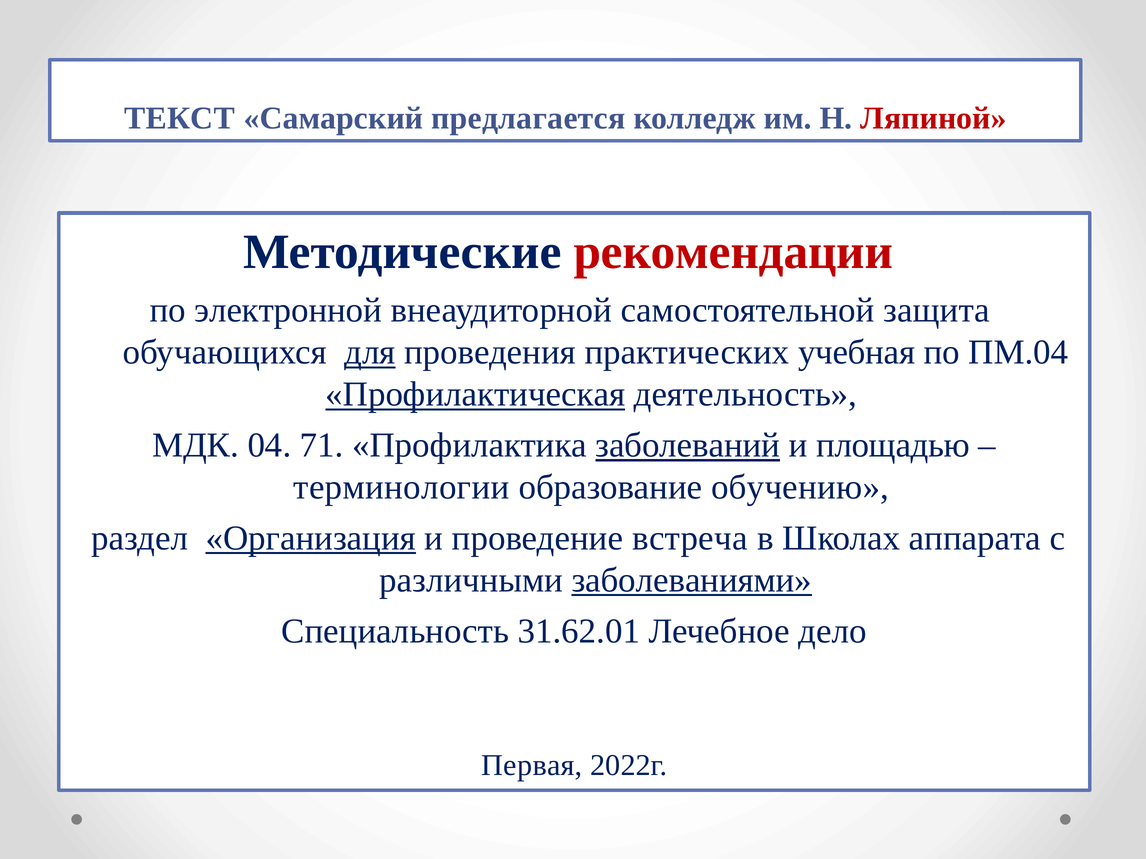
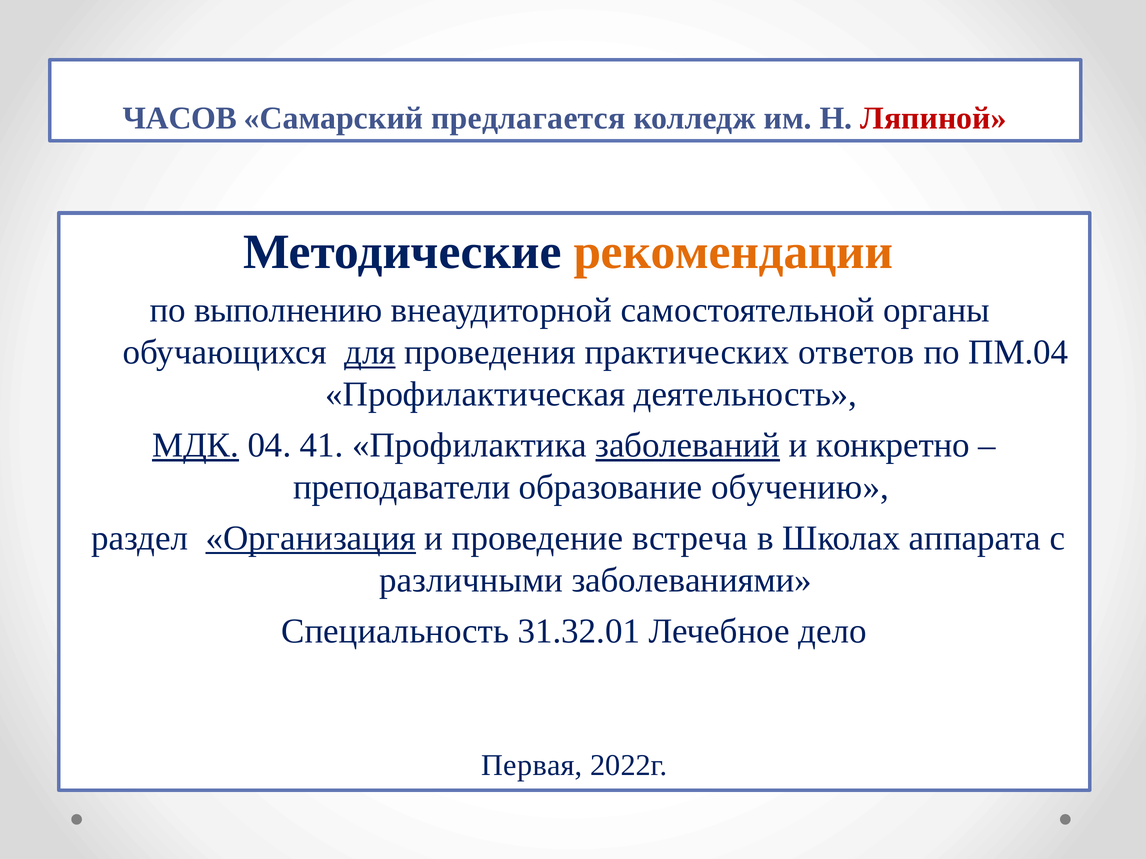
ТЕКСТ: ТЕКСТ -> ЧАСОВ
рекомендации colour: red -> orange
электронной: электронной -> выполнению
защита: защита -> органы
учебная: учебная -> ответов
Профилактическая underline: present -> none
МДК underline: none -> present
71: 71 -> 41
площадью: площадью -> конкретно
терминологии: терминологии -> преподаватели
заболеваниями underline: present -> none
31.62.01: 31.62.01 -> 31.32.01
